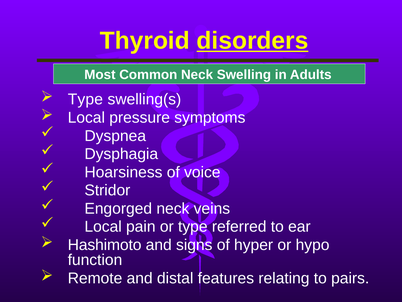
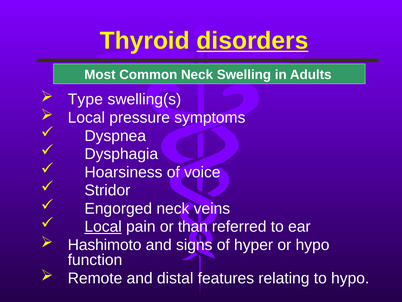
Local at (103, 226) underline: none -> present
or type: type -> than
to pairs: pairs -> hypo
